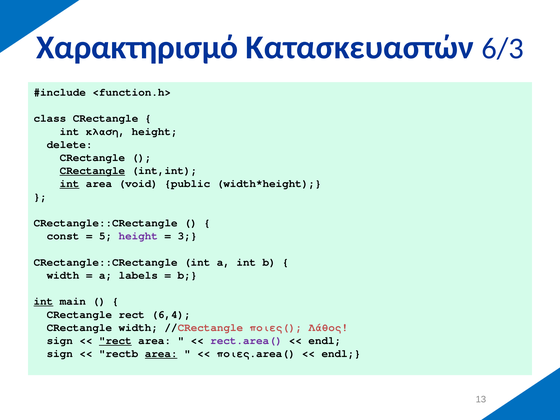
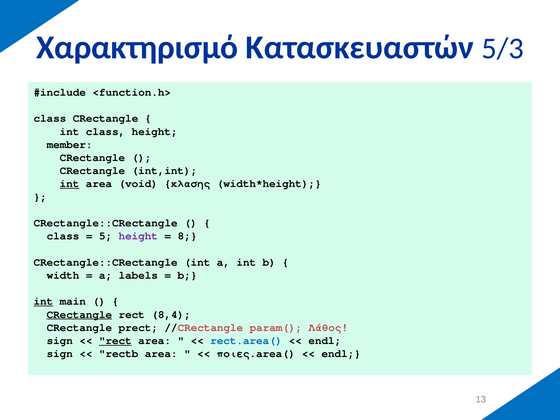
6/3: 6/3 -> 5/3
int κλάση: κλάση -> class
delete: delete -> member
CRectangle at (92, 171) underline: present -> none
public: public -> κλάσης
const at (63, 236): const -> class
3: 3 -> 8
CRectangle at (79, 314) underline: none -> present
6,4: 6,4 -> 8,4
CRectangle width: width -> prect
ποιες(: ποιες( -> param(
rect.area( colour: purple -> blue
area at (161, 354) underline: present -> none
